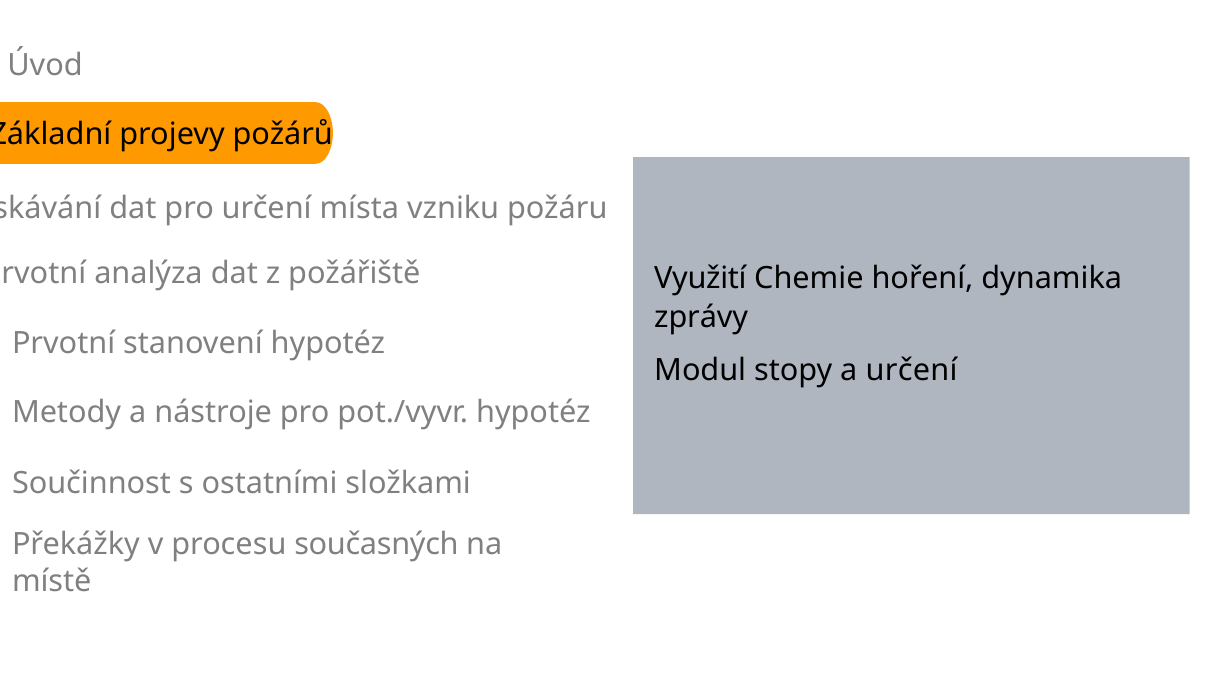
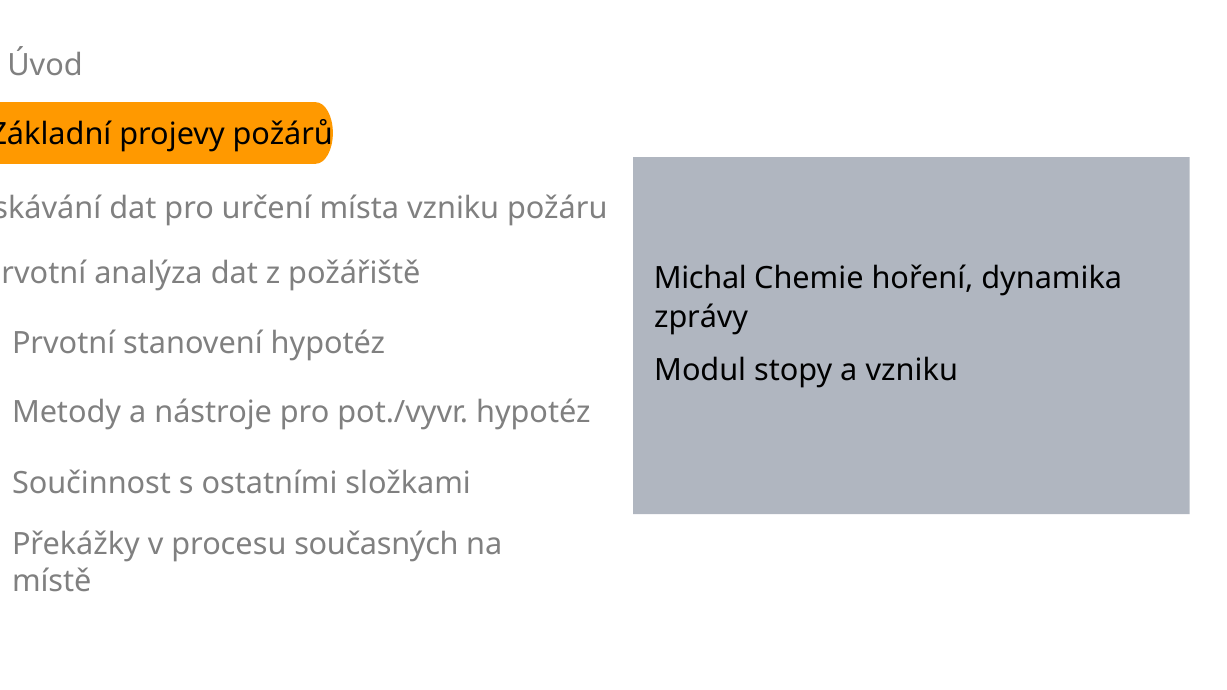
Využití: Využití -> Michal
a určení: určení -> vzniku
